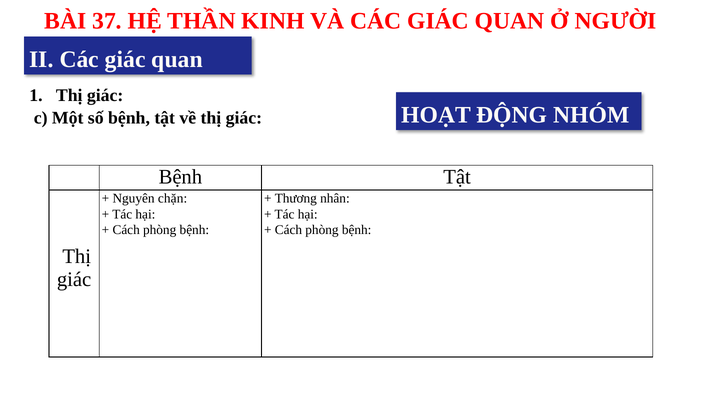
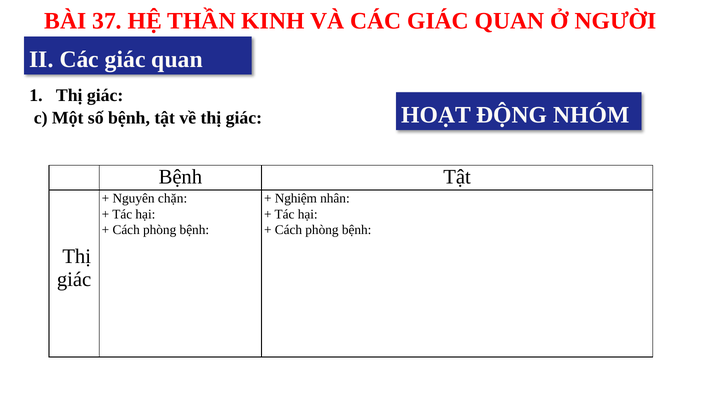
Thương: Thương -> Nghiệm
